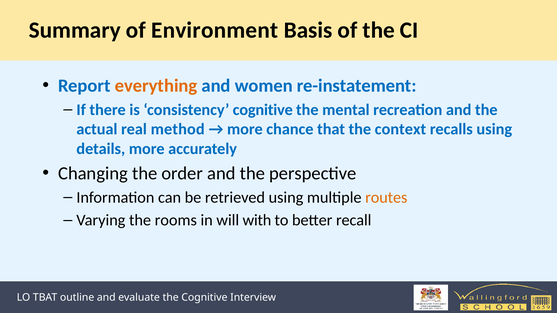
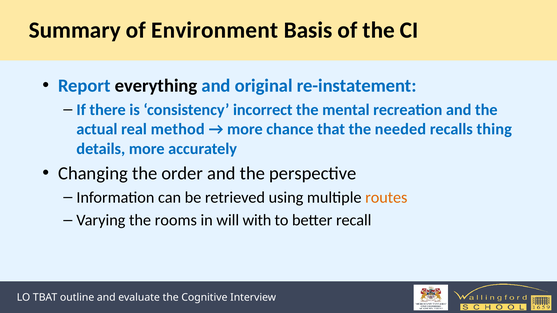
everything colour: orange -> black
women: women -> original
consistency cognitive: cognitive -> incorrect
context: context -> needed
recalls using: using -> thing
